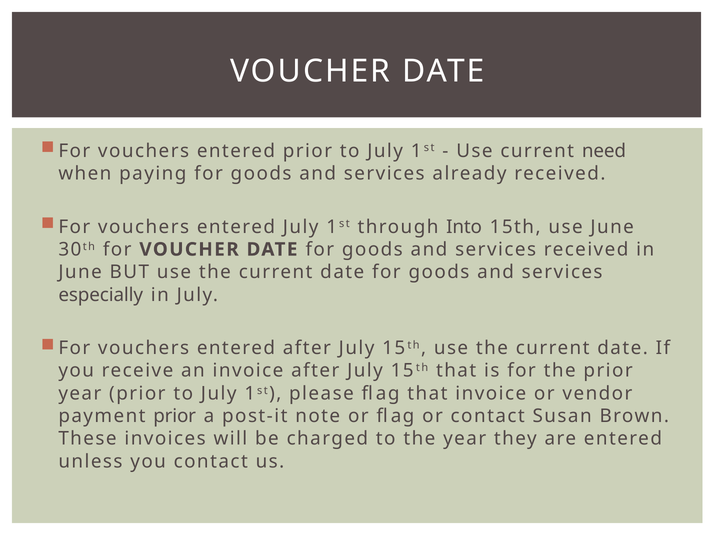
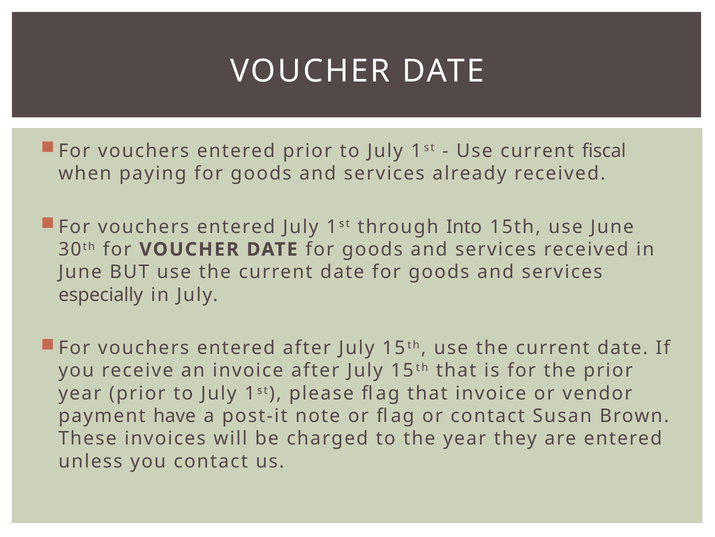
need: need -> fiscal
payment prior: prior -> have
